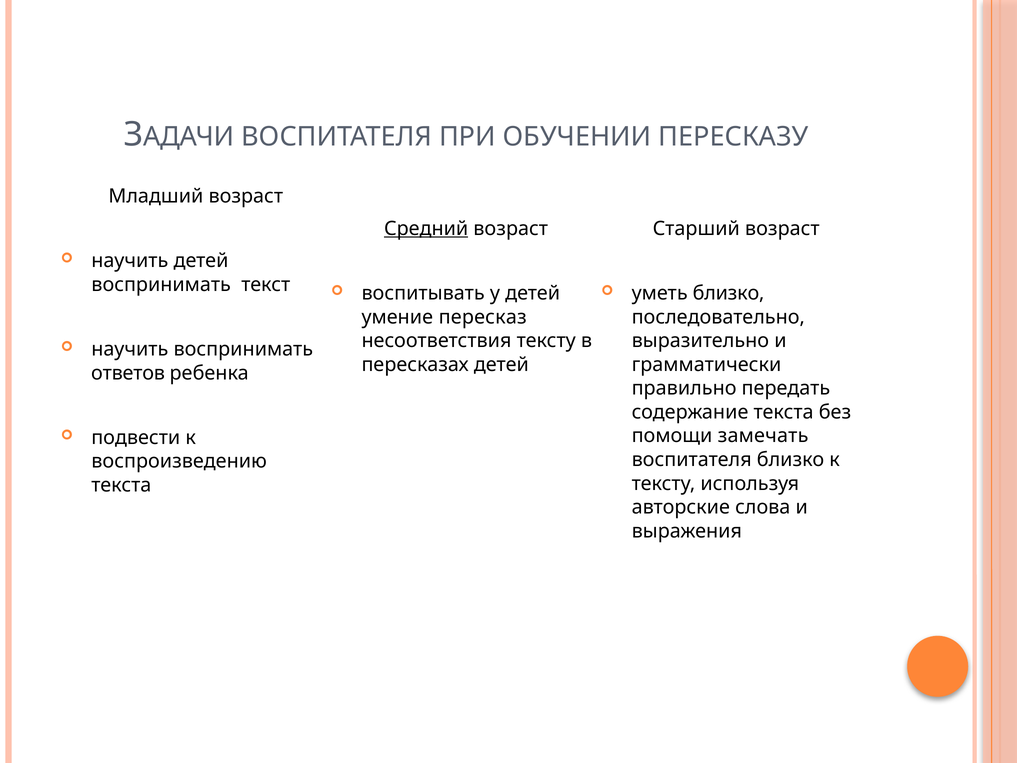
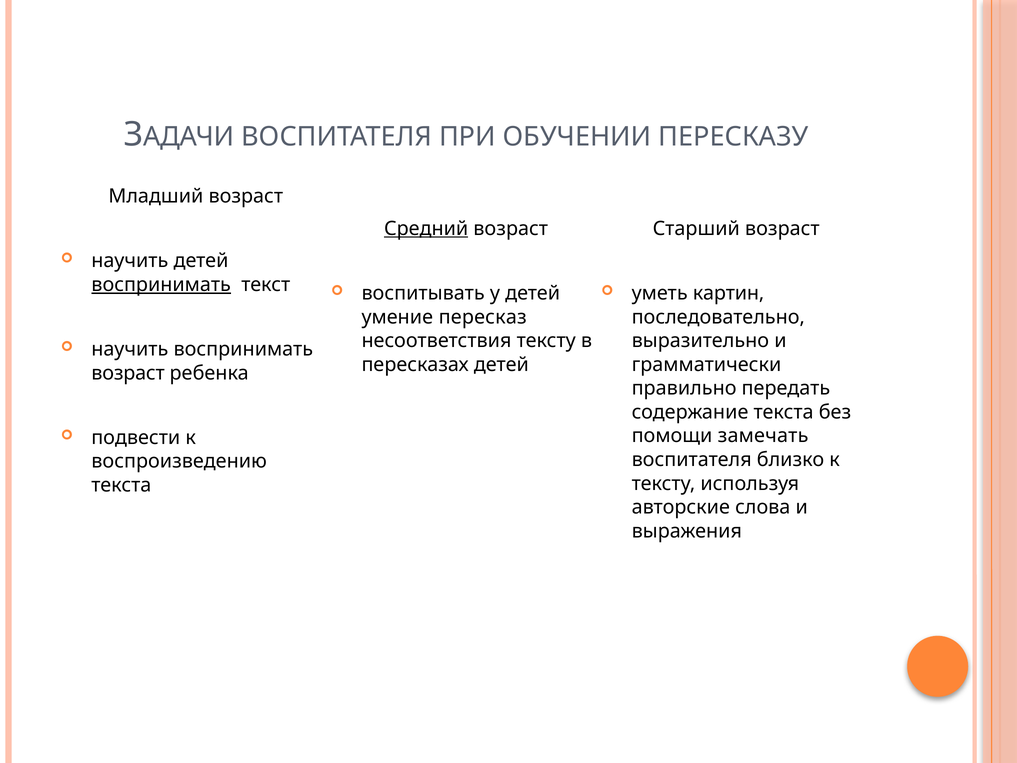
воспринимать at (161, 285) underline: none -> present
уметь близко: близко -> картин
ответов at (128, 373): ответов -> возраст
